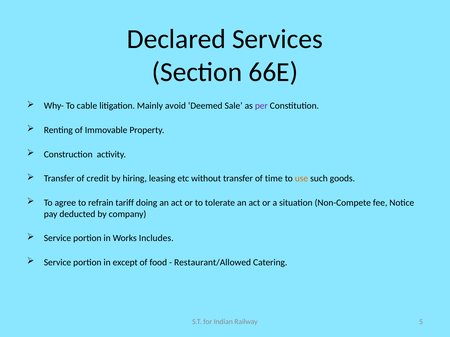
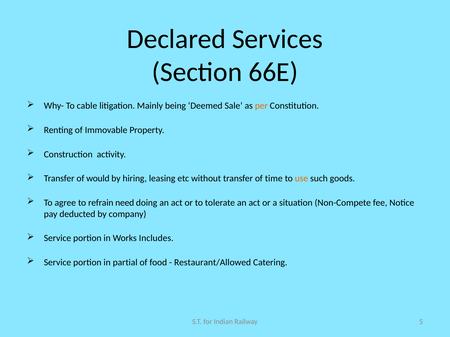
avoid: avoid -> being
per colour: purple -> orange
credit: credit -> would
tariff: tariff -> need
except: except -> partial
